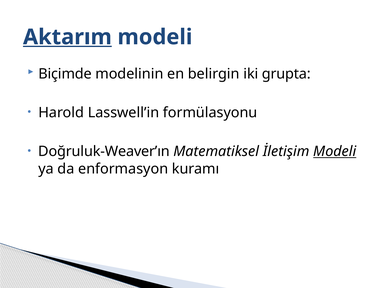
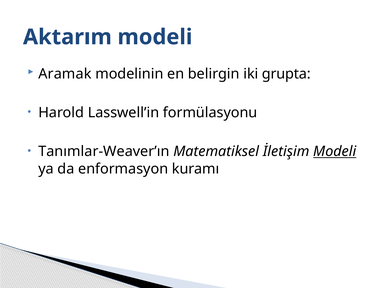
Aktarım underline: present -> none
Biçimde: Biçimde -> Aramak
Doğruluk-Weaver’ın: Doğruluk-Weaver’ın -> Tanımlar-Weaver’ın
